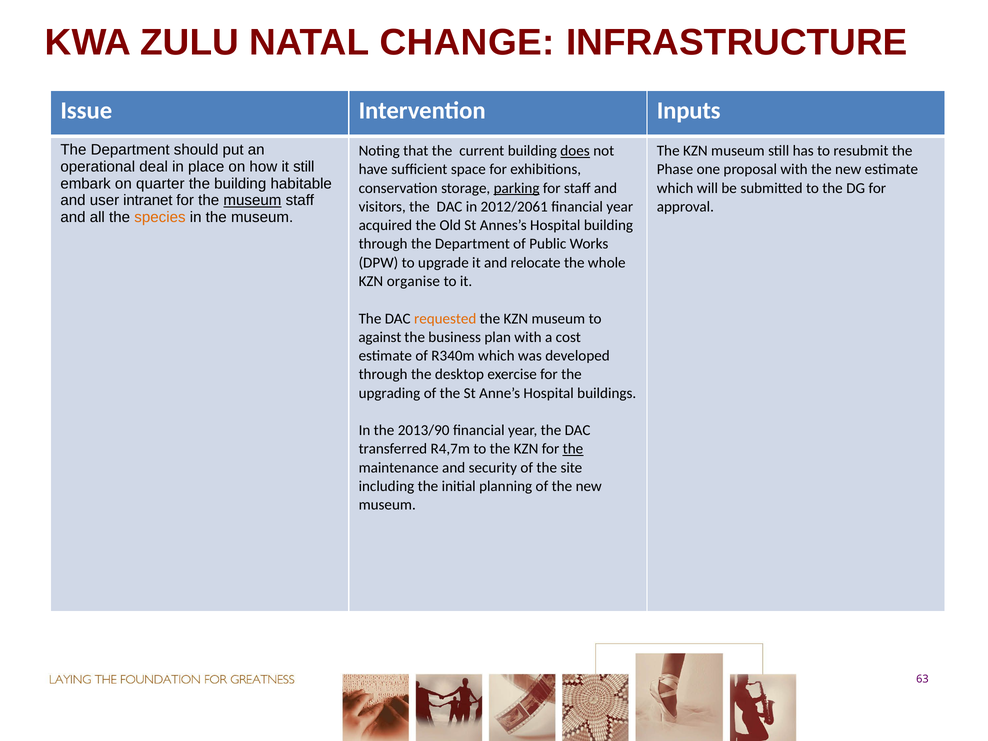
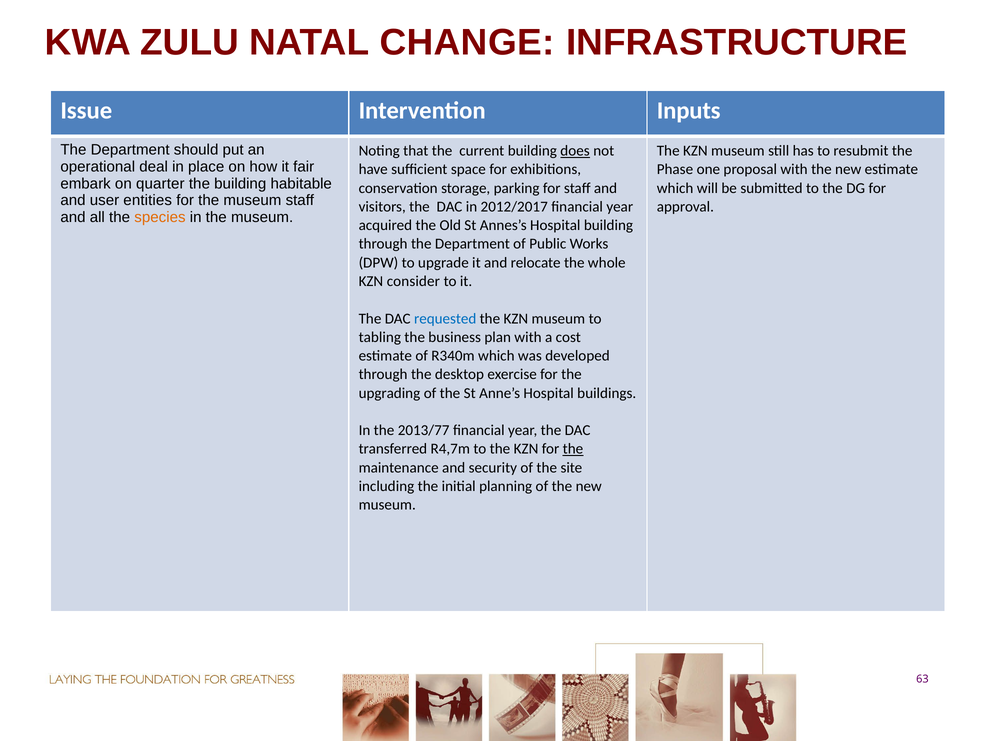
it still: still -> fair
parking underline: present -> none
intranet: intranet -> entities
museum at (252, 200) underline: present -> none
2012/2061: 2012/2061 -> 2012/2017
organise: organise -> consider
requested colour: orange -> blue
against: against -> tabling
2013/90: 2013/90 -> 2013/77
